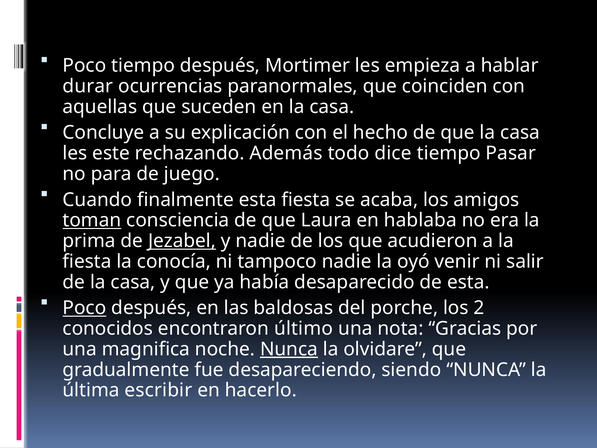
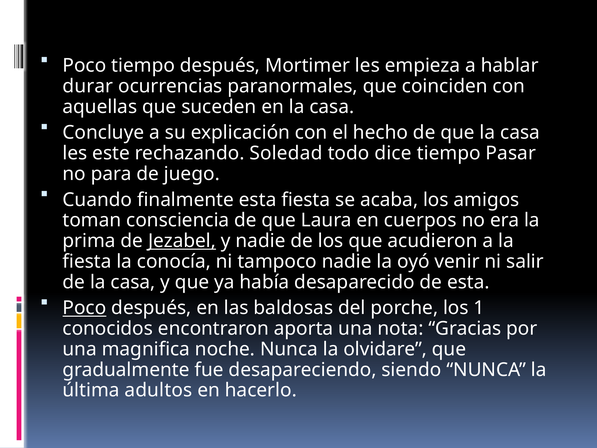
Además: Además -> Soledad
toman underline: present -> none
hablaba: hablaba -> cuerpos
2: 2 -> 1
último: último -> aporta
Nunca at (289, 349) underline: present -> none
escribir: escribir -> adultos
